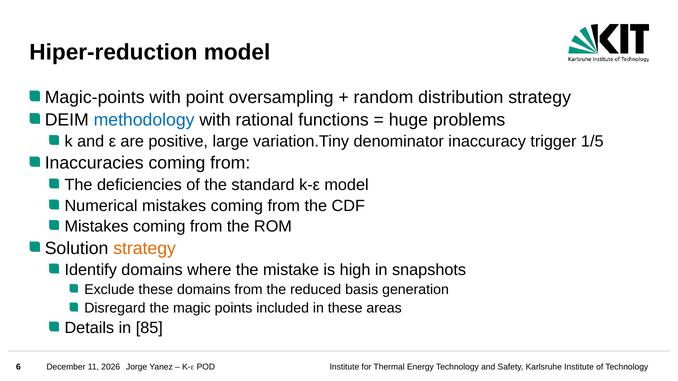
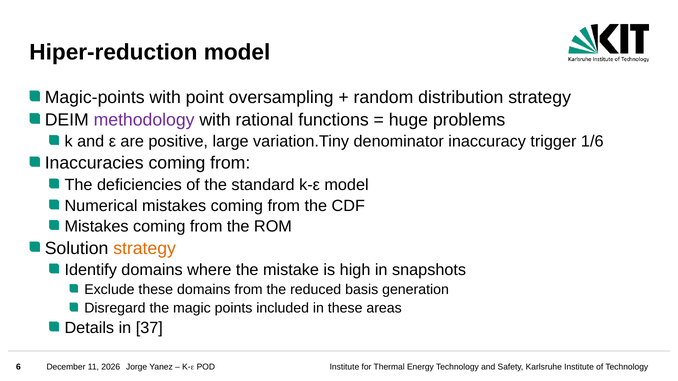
methodology colour: blue -> purple
1/5: 1/5 -> 1/6
85: 85 -> 37
